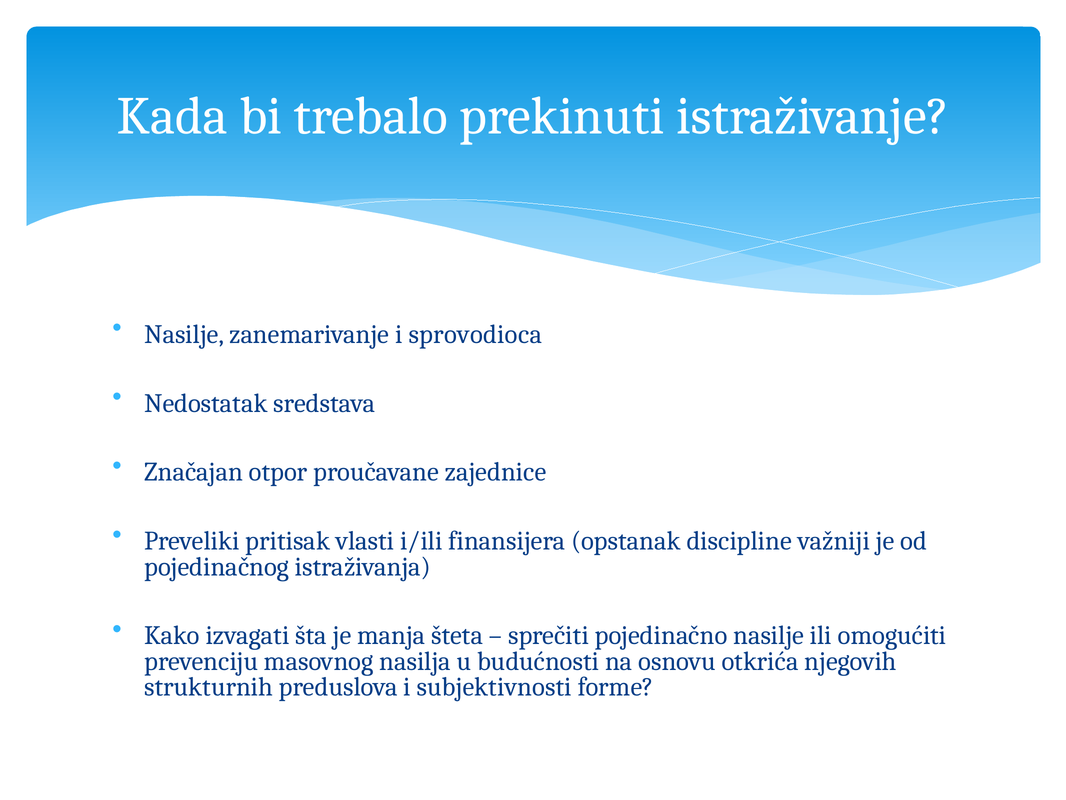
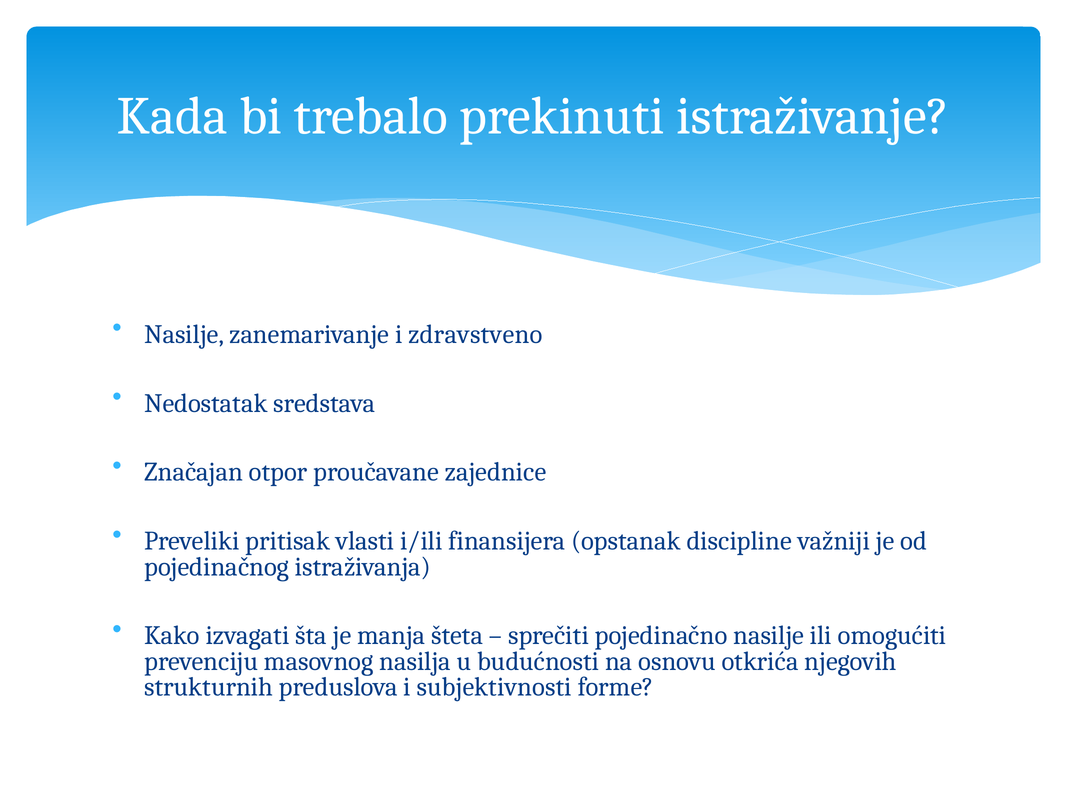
sprovodioca: sprovodioca -> zdravstveno
